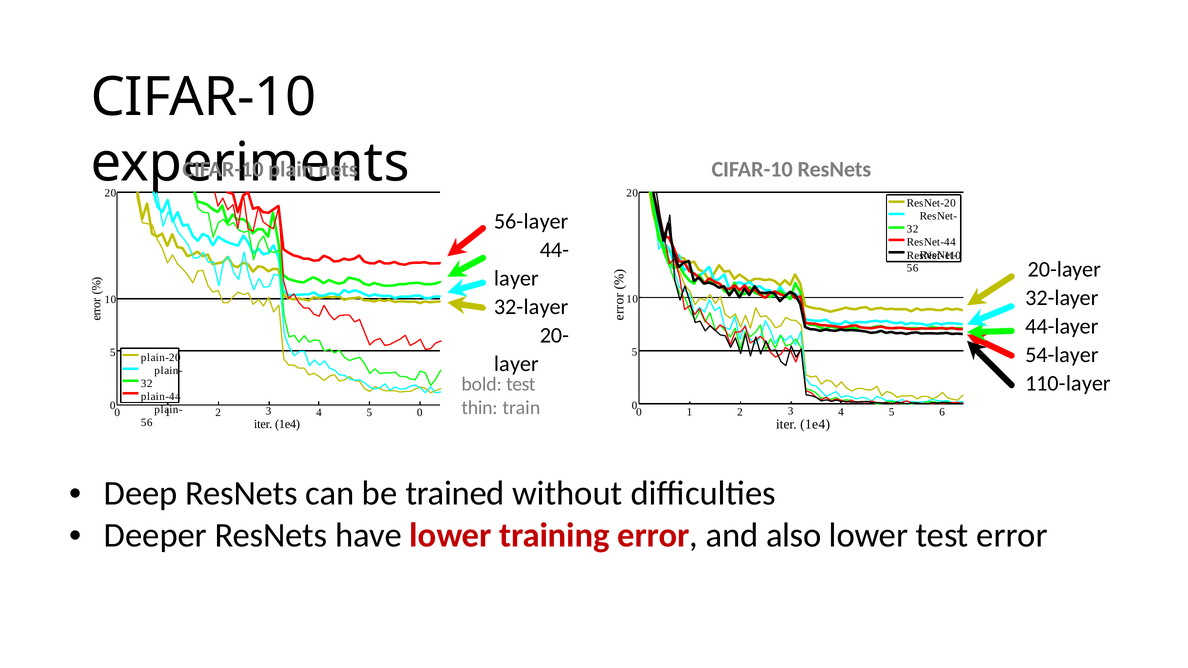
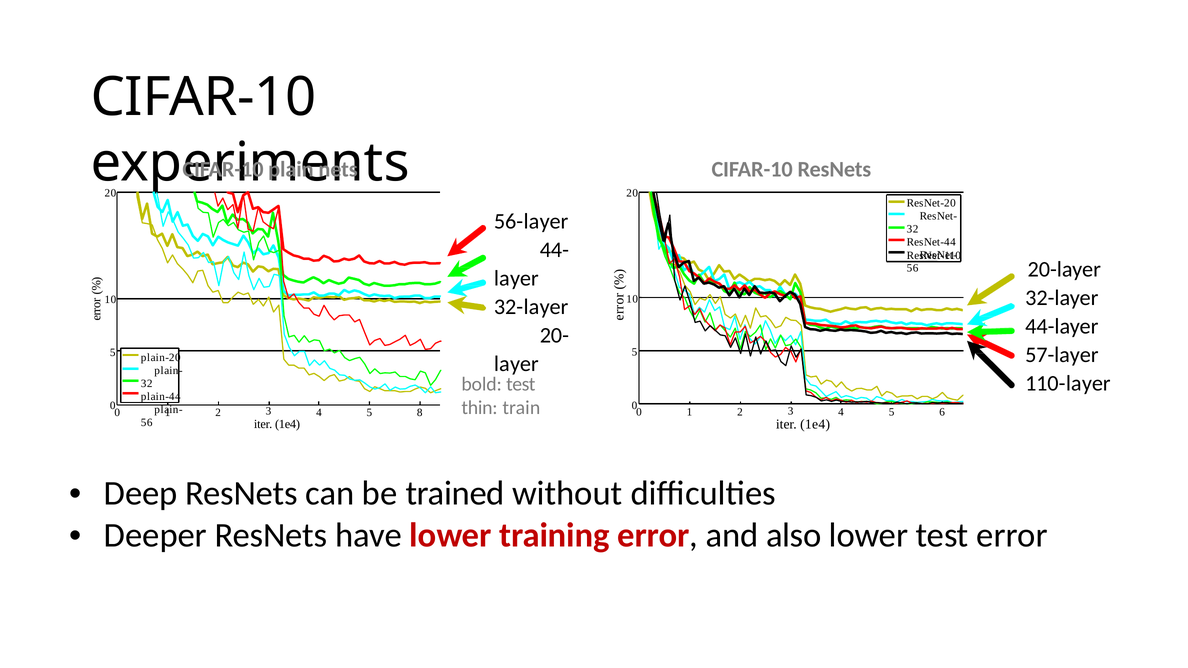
54-layer: 54-layer -> 57-layer
5 0: 0 -> 8
